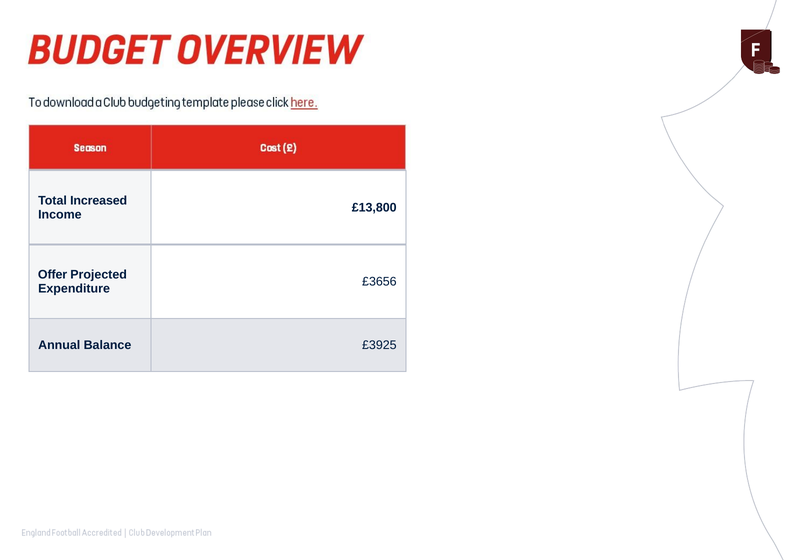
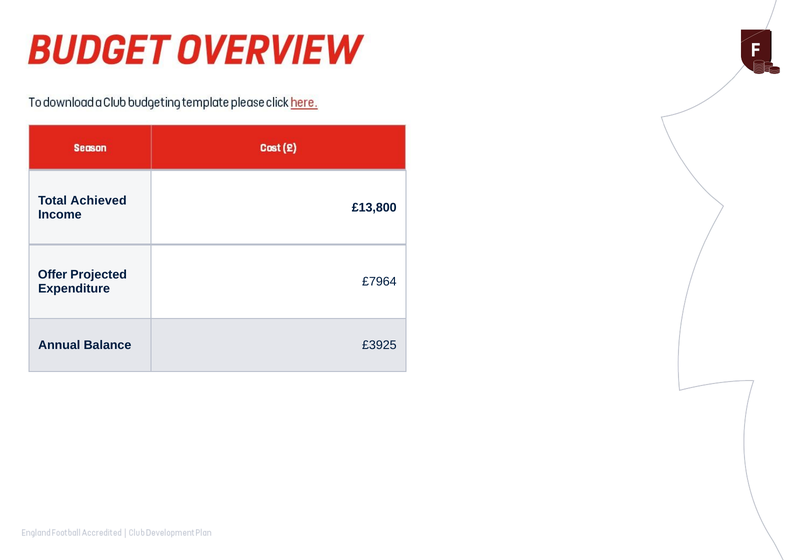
Increased: Increased -> Achieved
£3656: £3656 -> £7964
